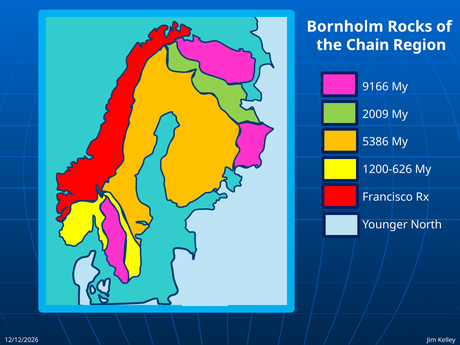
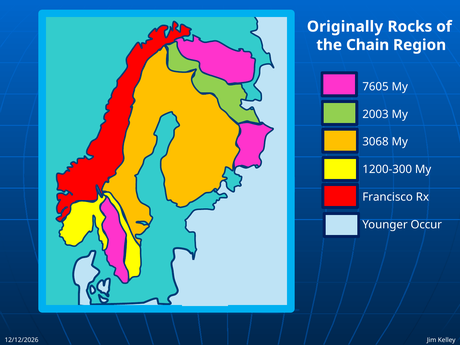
Bornholm: Bornholm -> Originally
9166: 9166 -> 7605
2009: 2009 -> 2003
5386: 5386 -> 3068
1200-626: 1200-626 -> 1200-300
North: North -> Occur
